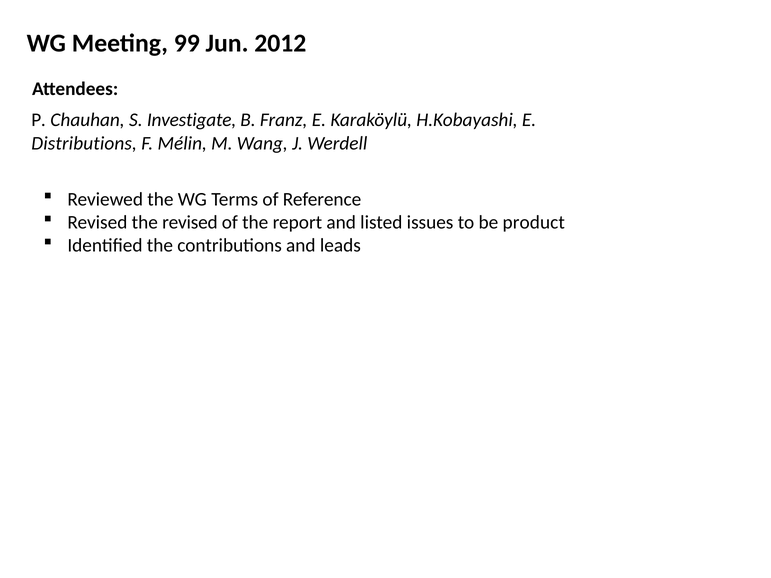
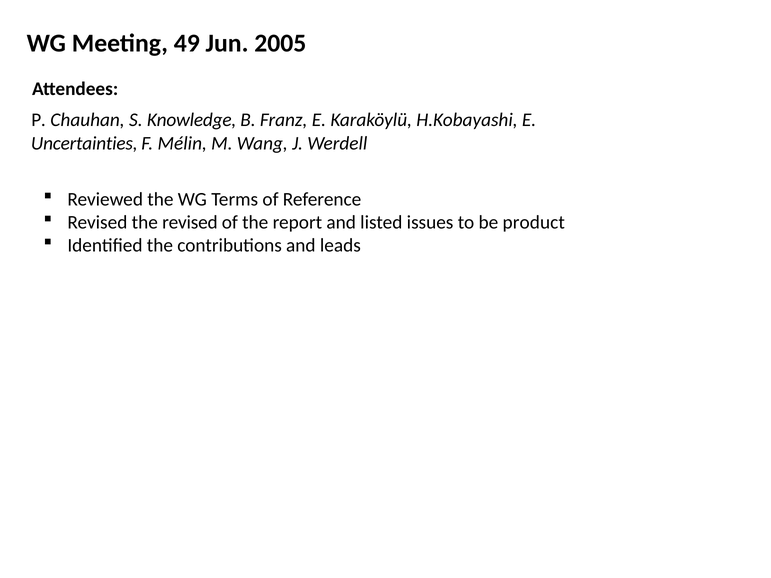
99: 99 -> 49
2012: 2012 -> 2005
Investigate: Investigate -> Knowledge
Distributions: Distributions -> Uncertainties
